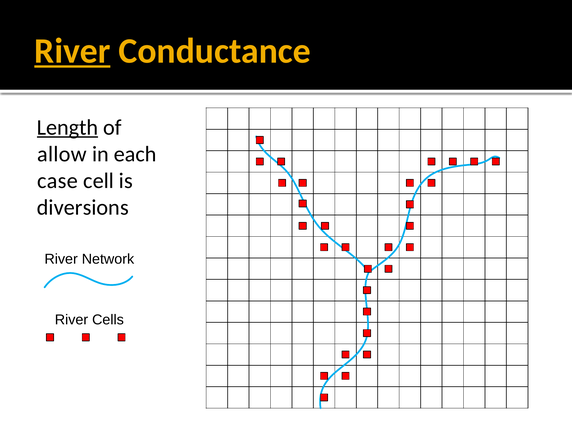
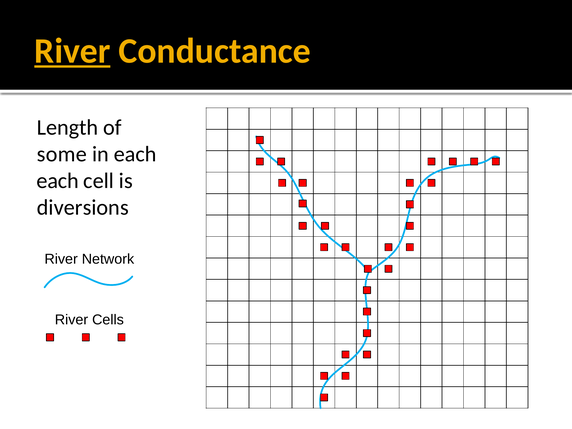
Length underline: present -> none
allow: allow -> some
case at (57, 181): case -> each
